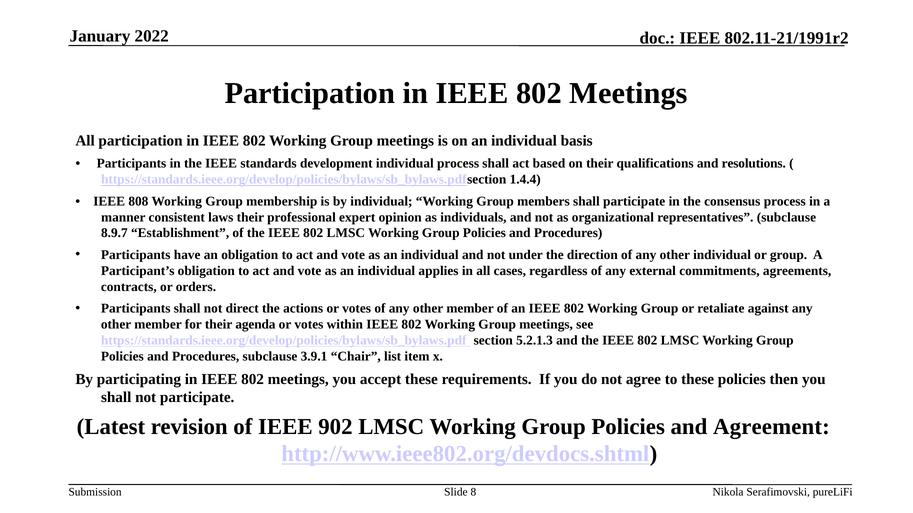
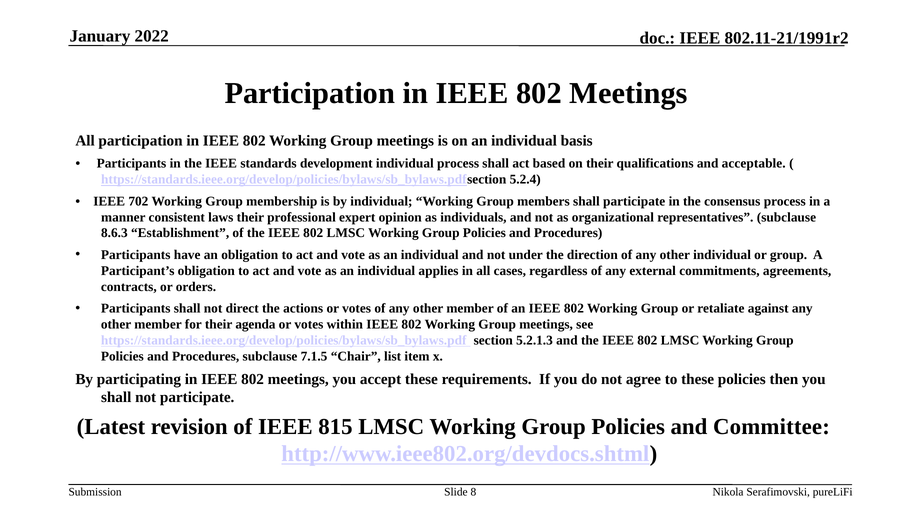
resolutions: resolutions -> acceptable
1.4.4: 1.4.4 -> 5.2.4
808: 808 -> 702
8.9.7: 8.9.7 -> 8.6.3
3.9.1: 3.9.1 -> 7.1.5
902: 902 -> 815
Agreement: Agreement -> Committee
